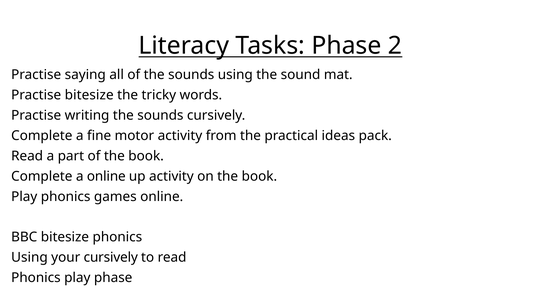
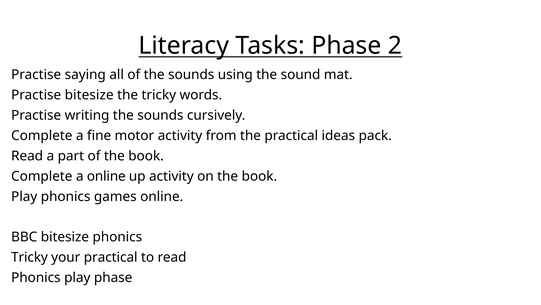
Using at (29, 257): Using -> Tricky
your cursively: cursively -> practical
